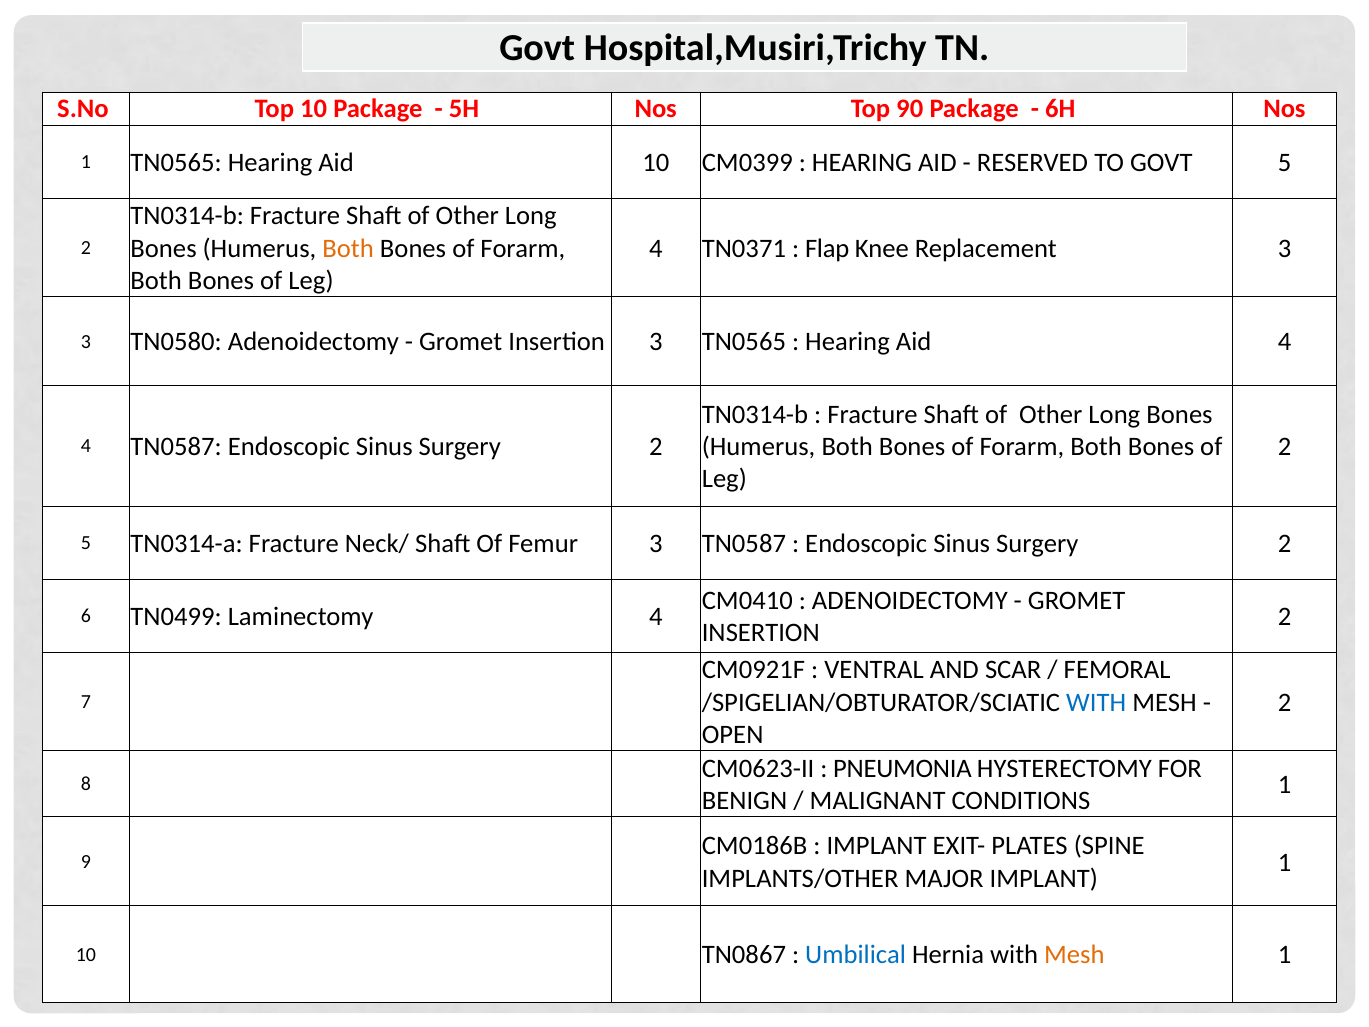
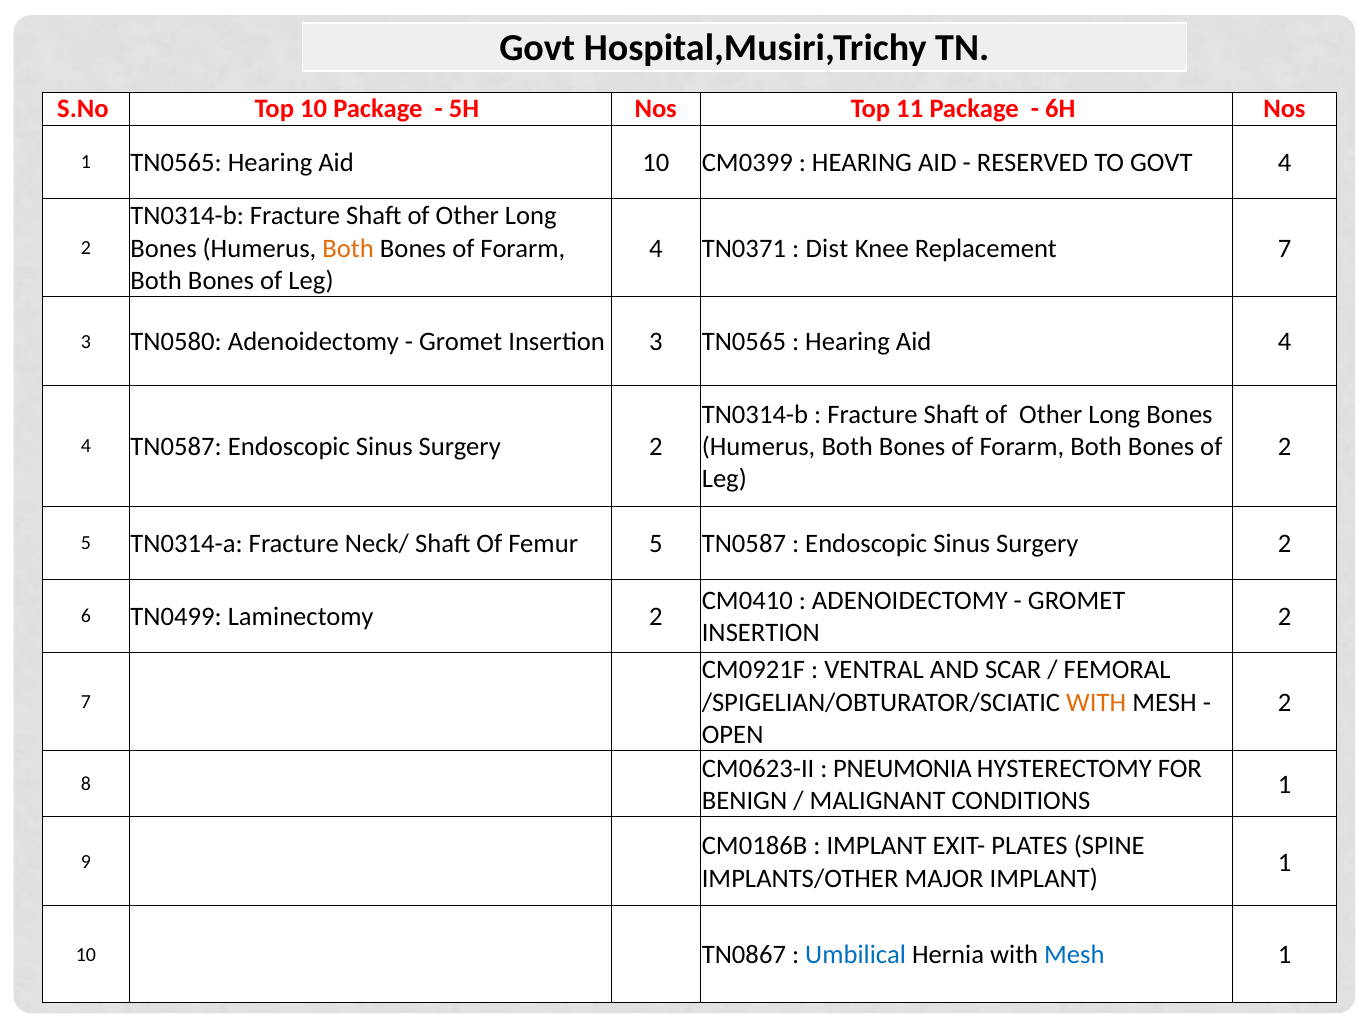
90: 90 -> 11
GOVT 5: 5 -> 4
Flap: Flap -> Dist
Replacement 3: 3 -> 7
Femur 3: 3 -> 5
Laminectomy 4: 4 -> 2
WITH at (1096, 702) colour: blue -> orange
Mesh at (1074, 955) colour: orange -> blue
